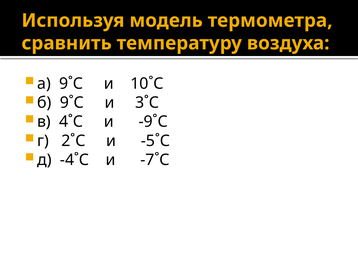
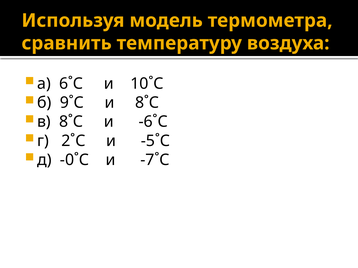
а 9˚С: 9˚С -> 6˚С
и 3˚С: 3˚С -> 8˚С
в 4˚С: 4˚С -> 8˚С
-9˚С: -9˚С -> -6˚С
-4˚С: -4˚С -> -0˚С
